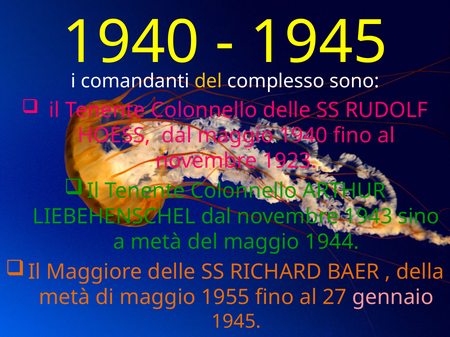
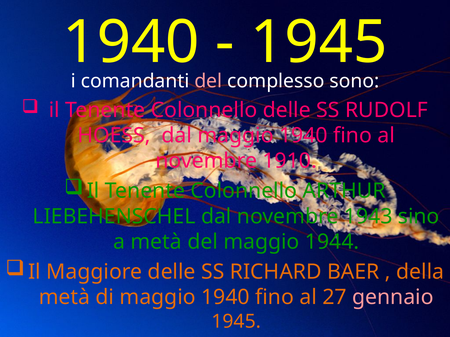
del at (208, 81) colour: yellow -> pink
1923: 1923 -> 1910
di maggio 1955: 1955 -> 1940
